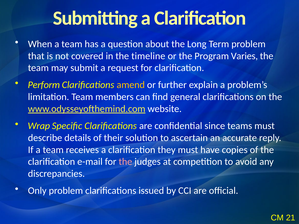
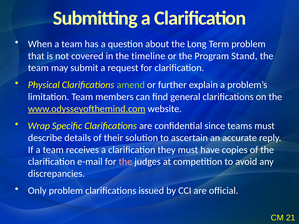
Varies: Varies -> Stand
Perform: Perform -> Physical
amend colour: yellow -> light green
